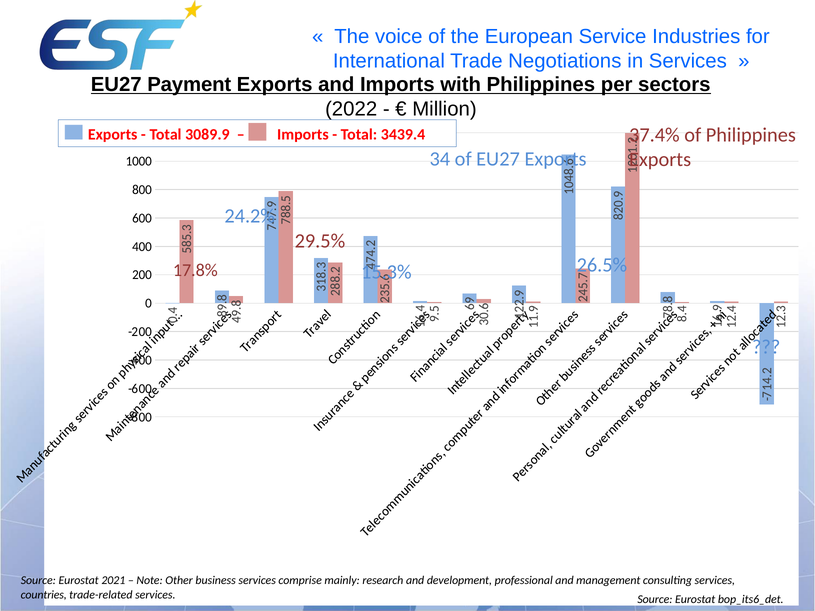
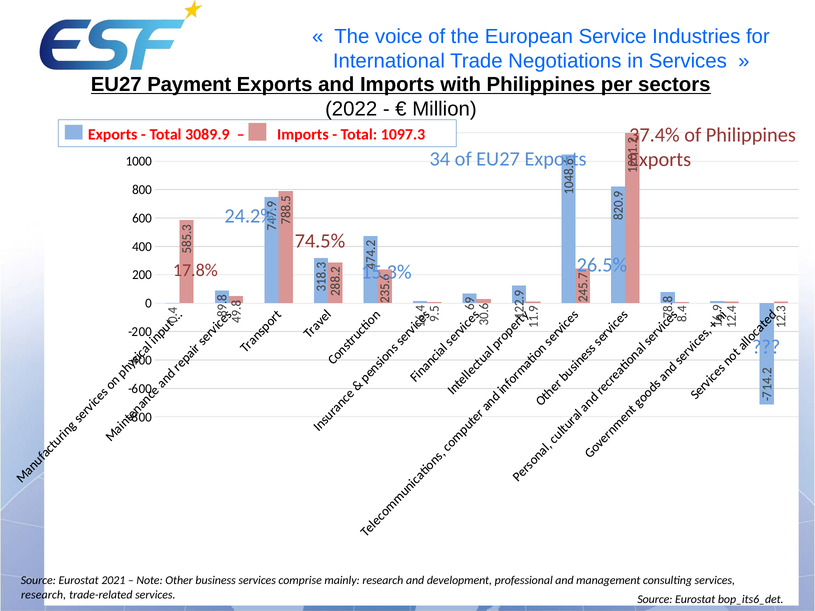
3439.4: 3439.4 -> 1097.3
29.5%: 29.5% -> 74.5%
countries at (44, 595): countries -> research
